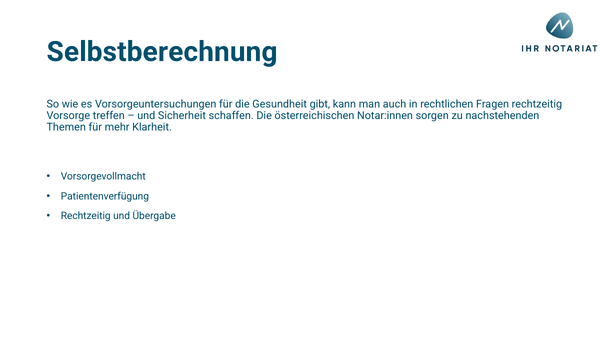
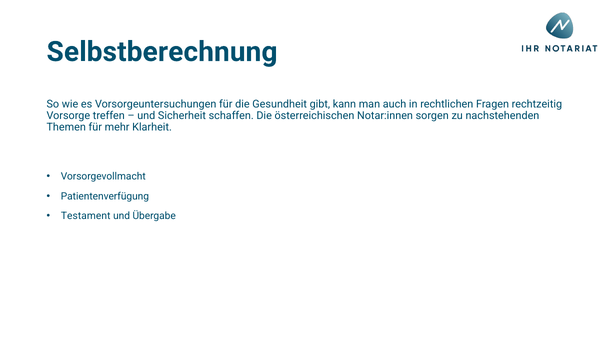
Rechtzeitig at (86, 216): Rechtzeitig -> Testament
